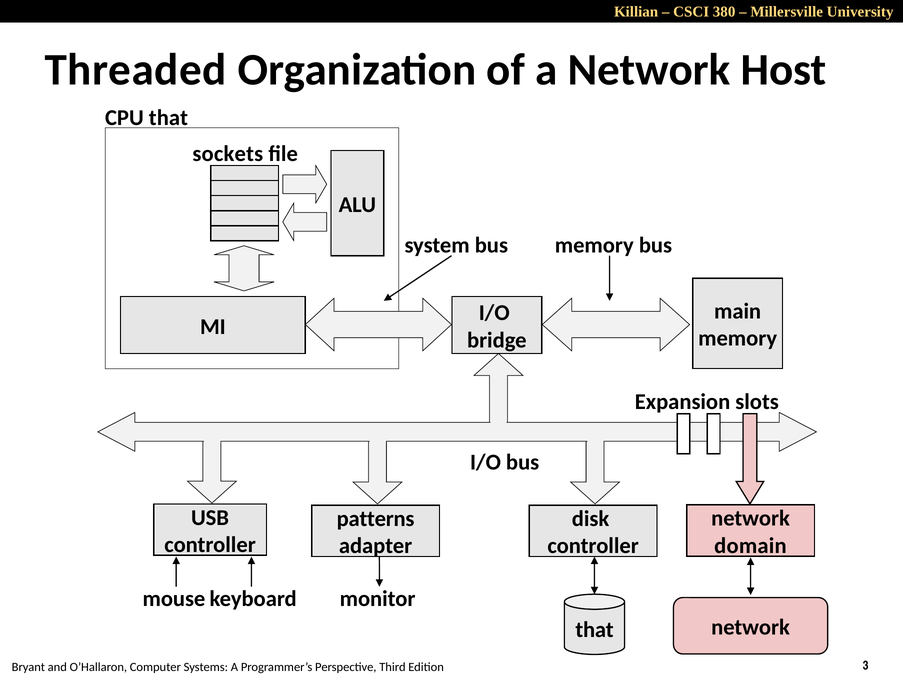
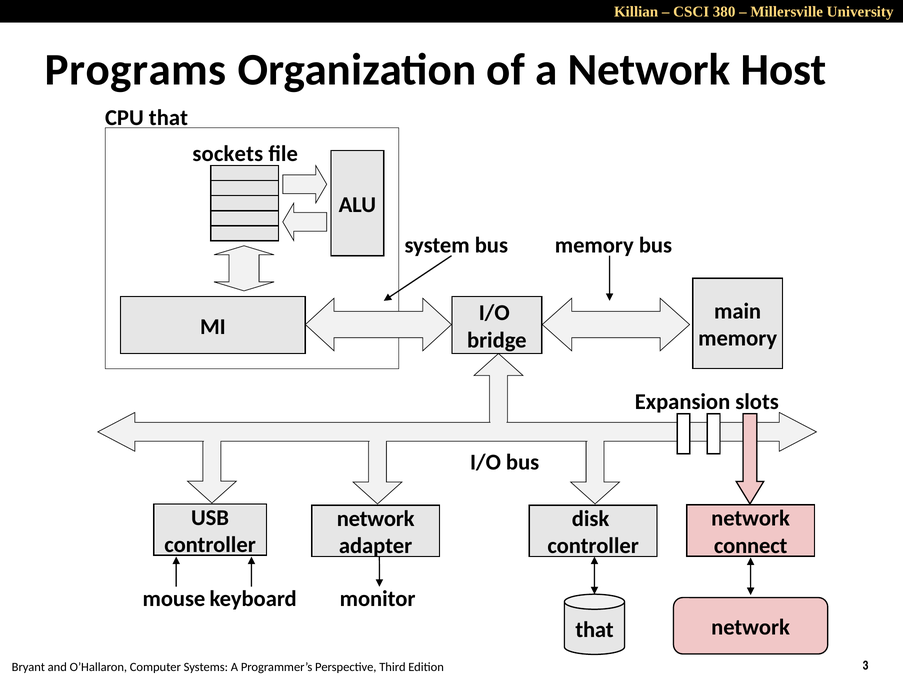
Threaded: Threaded -> Programs
patterns at (376, 519): patterns -> network
domain: domain -> connect
